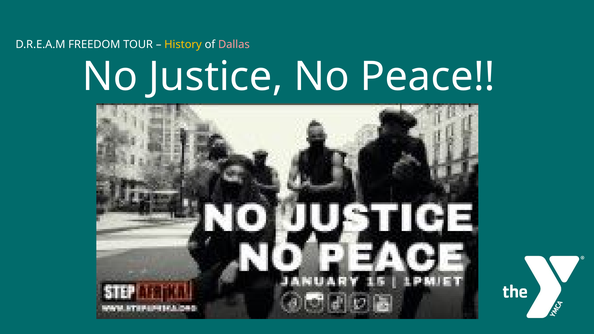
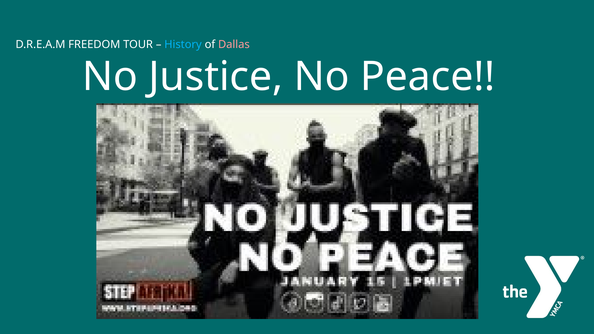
History colour: yellow -> light blue
